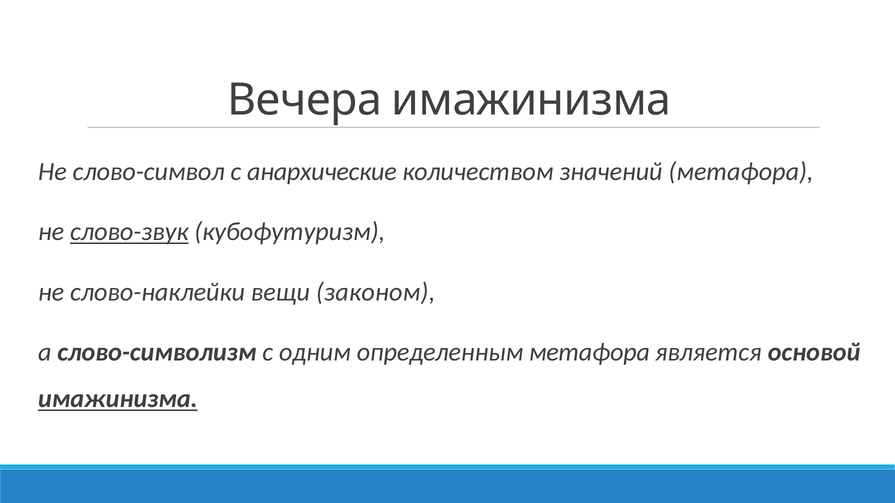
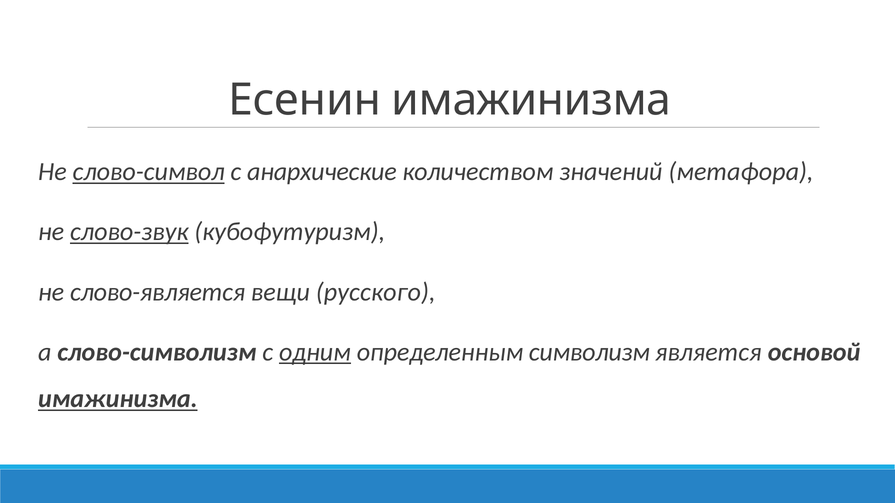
Вечера: Вечера -> Есенин
слово-символ underline: none -> present
слово-наклейки: слово-наклейки -> слово-является
законом: законом -> русского
одним underline: none -> present
определенным метафора: метафора -> символизм
